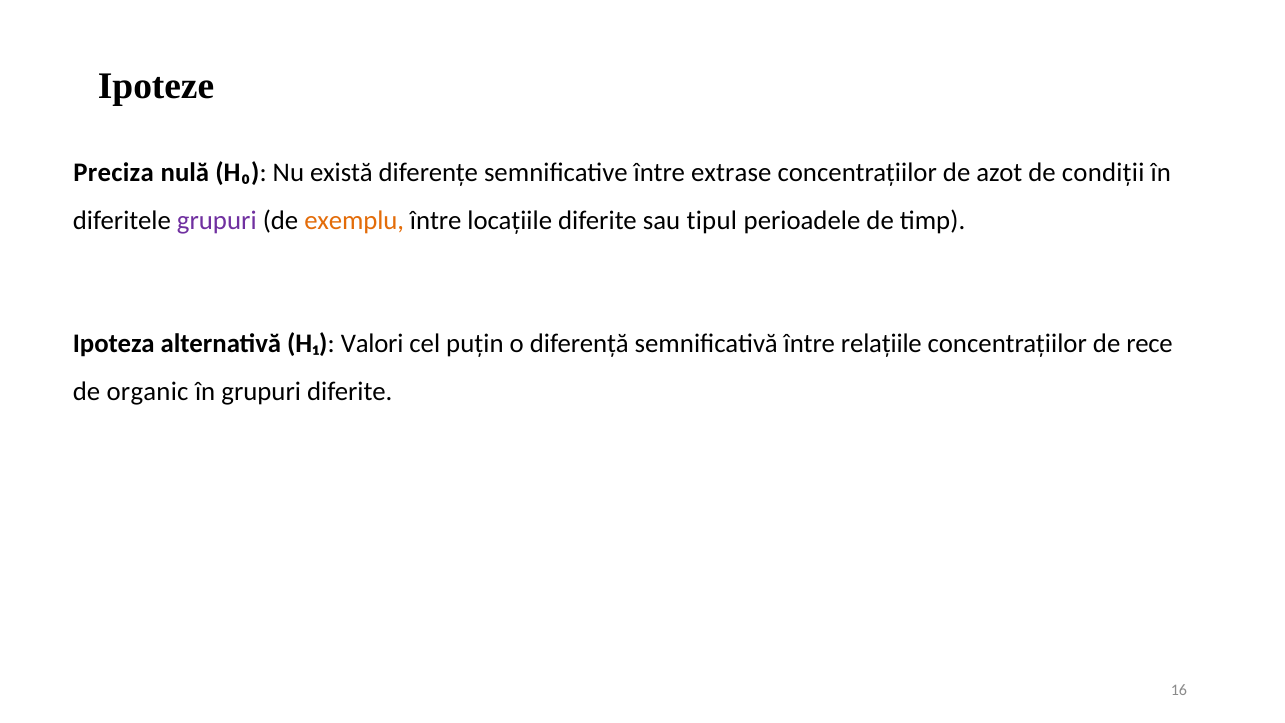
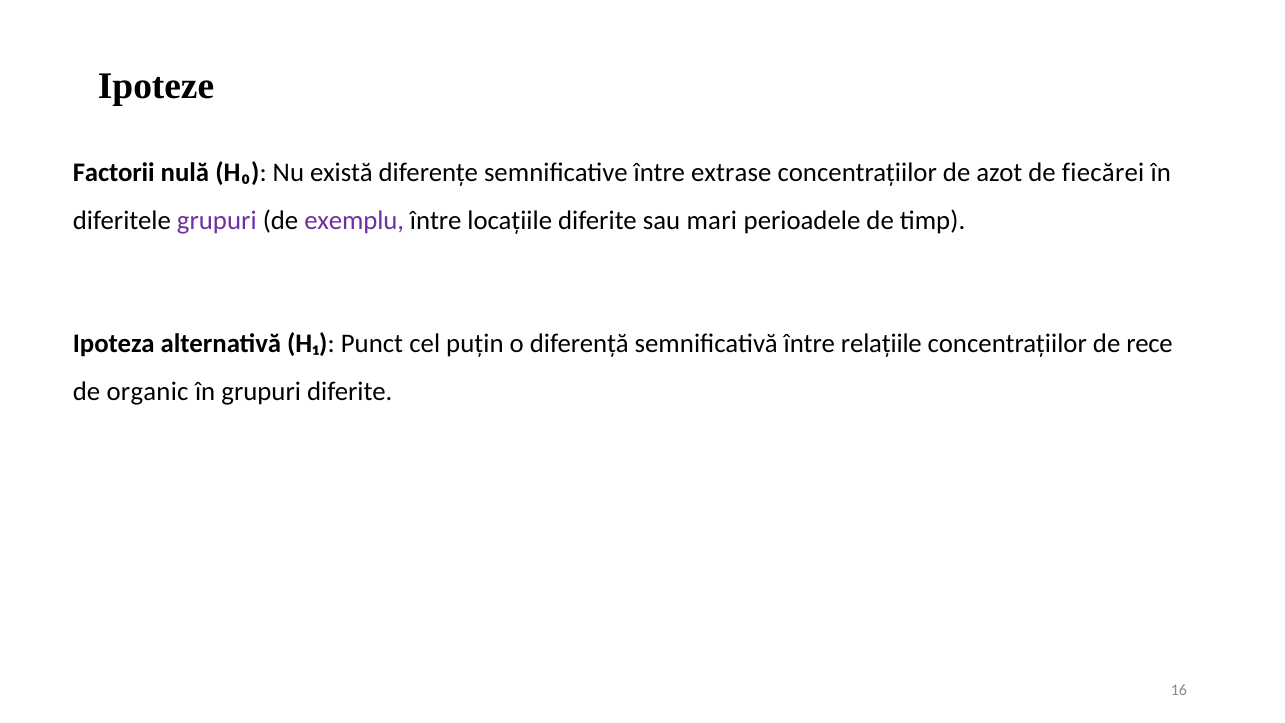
Preciza: Preciza -> Factorii
condiții: condiții -> fiecărei
exemplu colour: orange -> purple
tipul: tipul -> mari
Valori: Valori -> Punct
